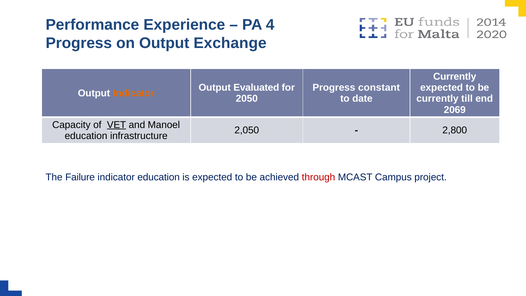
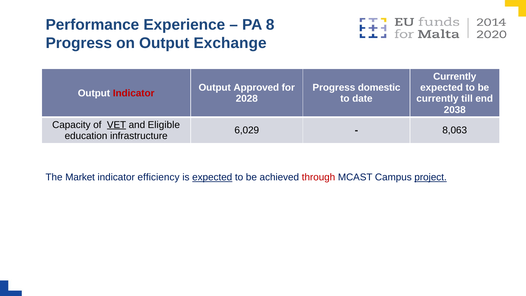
4: 4 -> 8
Evaluated: Evaluated -> Approved
constant: constant -> domestic
Indicator at (134, 93) colour: orange -> red
2050: 2050 -> 2028
2069: 2069 -> 2038
Manoel: Manoel -> Eligible
2,050: 2,050 -> 6,029
2,800: 2,800 -> 8,063
Failure: Failure -> Market
indicator education: education -> efficiency
expected at (212, 177) underline: none -> present
project underline: none -> present
